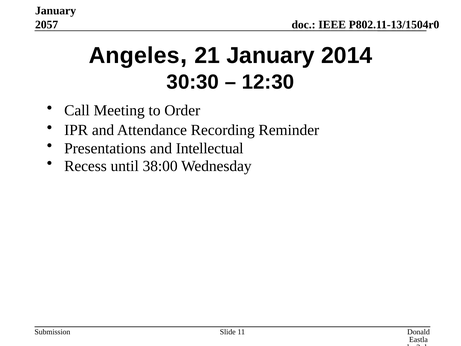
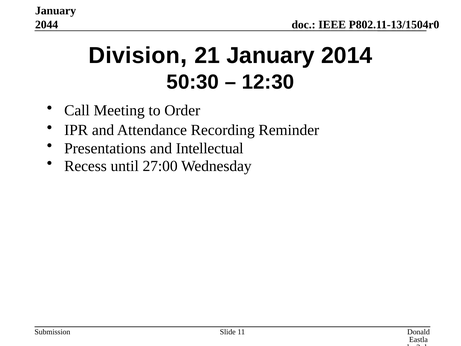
2057: 2057 -> 2044
Angeles: Angeles -> Division
30:30: 30:30 -> 50:30
38:00: 38:00 -> 27:00
